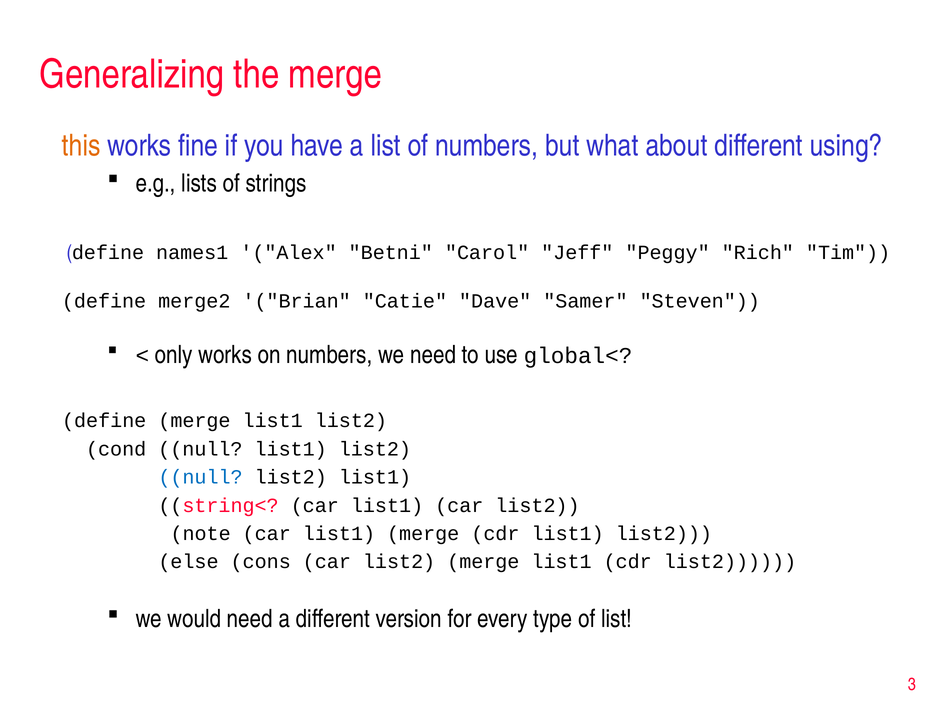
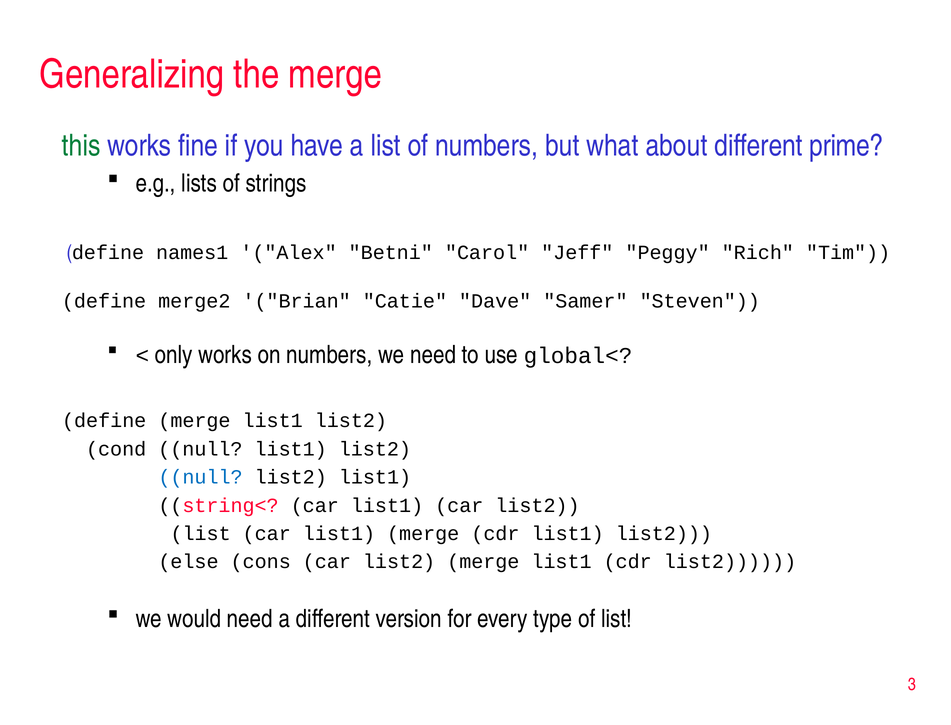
this colour: orange -> green
using: using -> prime
note at (201, 533): note -> list
